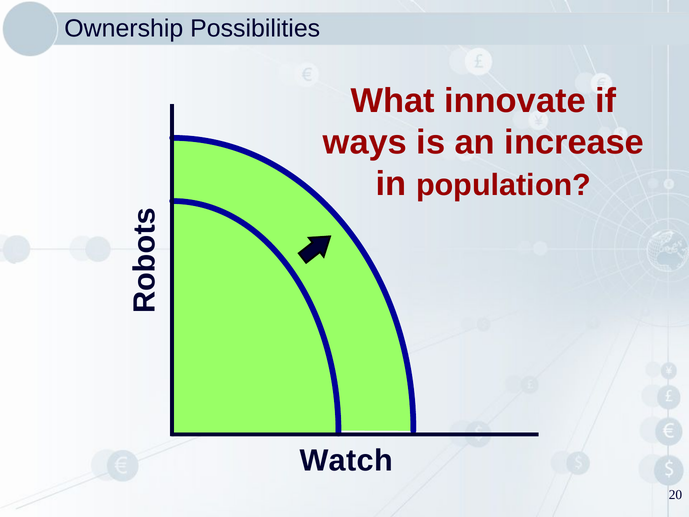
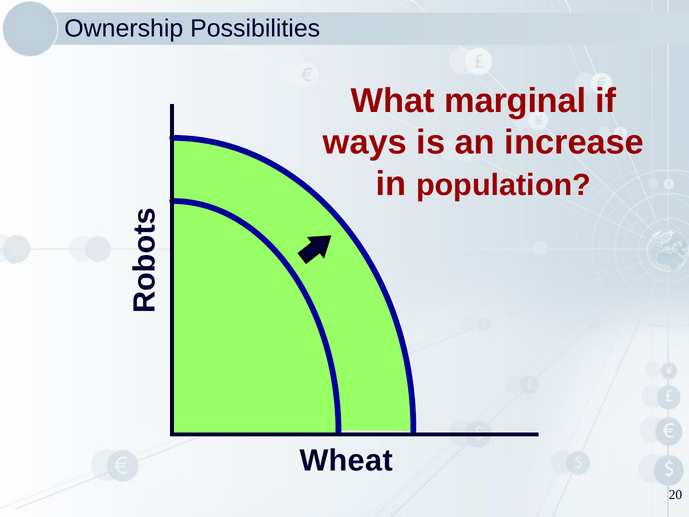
innovate: innovate -> marginal
Watch: Watch -> Wheat
